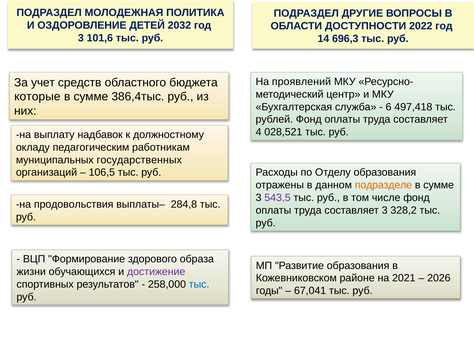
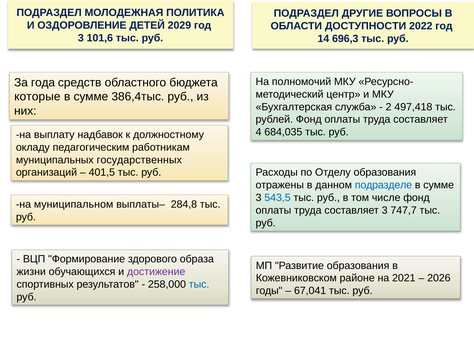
2032: 2032 -> 2029
проявлений: проявлений -> полномочий
учет: учет -> года
6: 6 -> 2
028,521: 028,521 -> 684,035
106,5: 106,5 -> 401,5
подразделе colour: orange -> blue
543,5 colour: purple -> blue
продовольствия: продовольствия -> муниципальном
328,2: 328,2 -> 747,7
